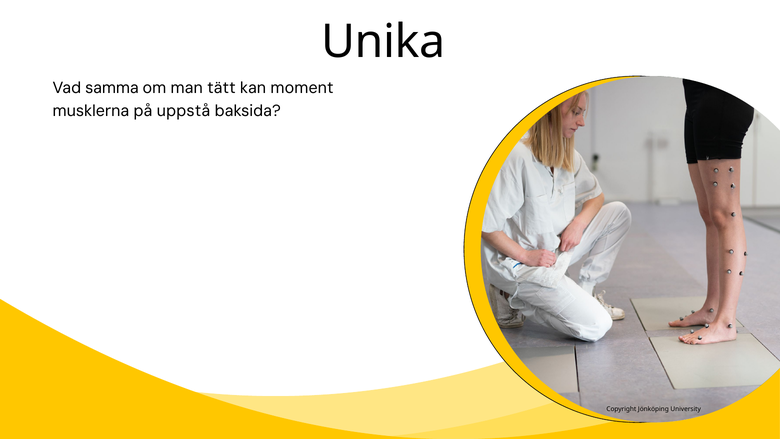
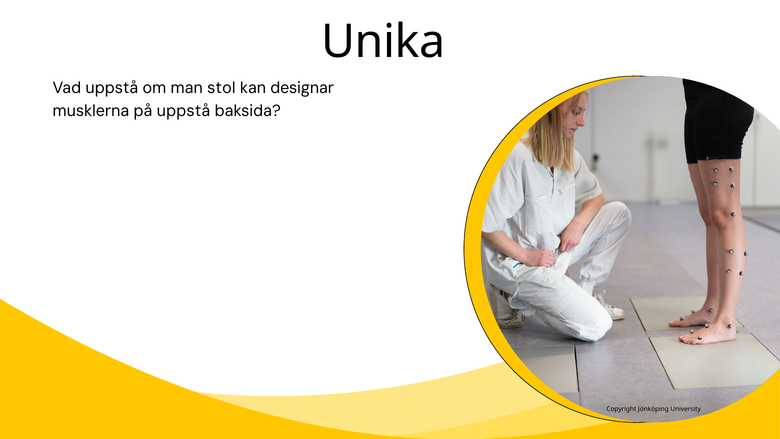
Vad samma: samma -> uppstå
tätt: tätt -> stol
moment: moment -> designar
